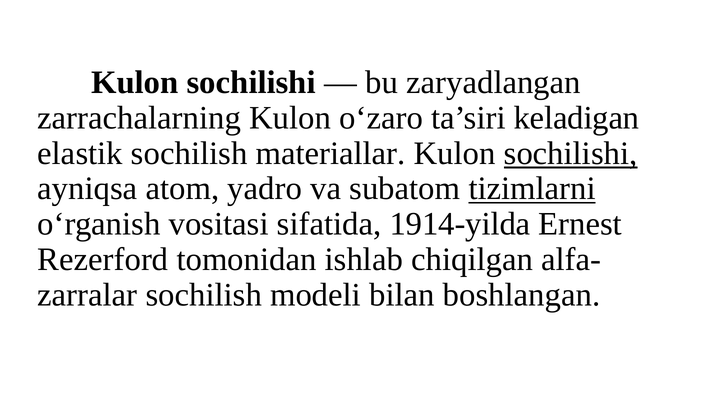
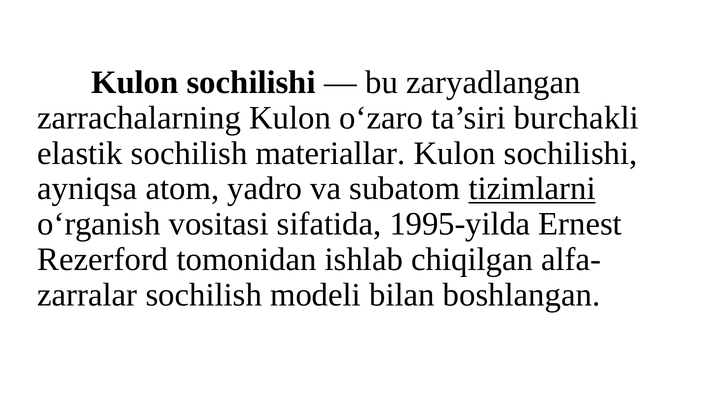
keladigan: keladigan -> burchakli
sochilishi at (571, 153) underline: present -> none
1914-yilda: 1914-yilda -> 1995-yilda
